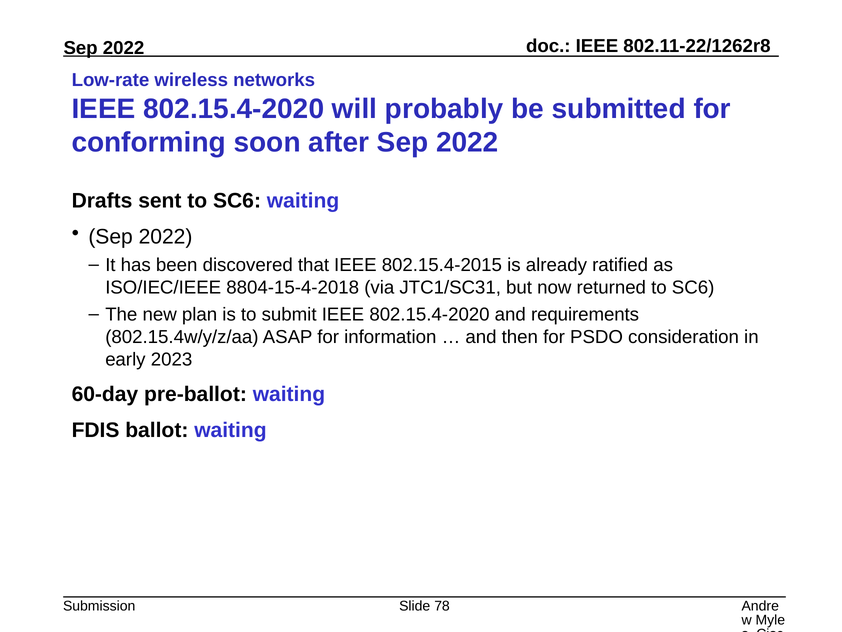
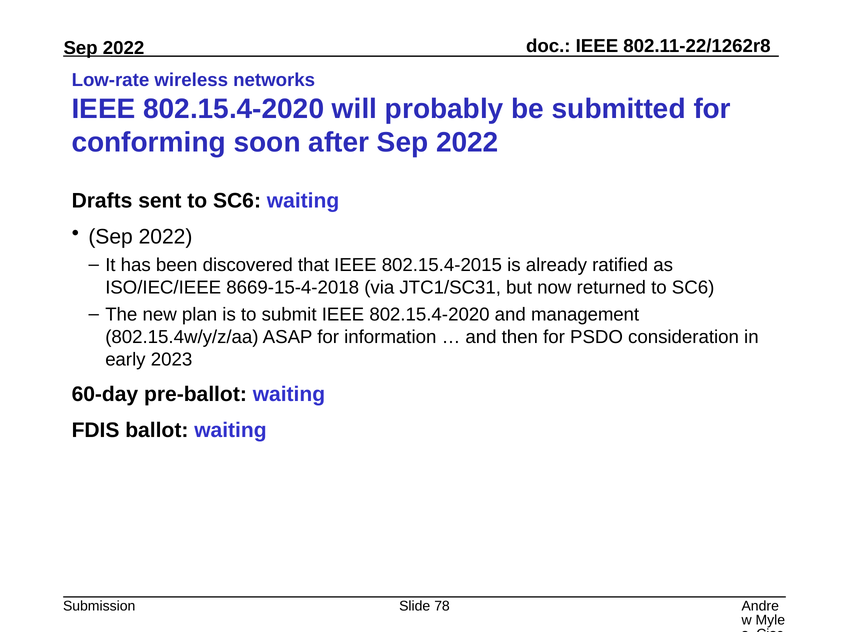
8804-15-4-2018: 8804-15-4-2018 -> 8669-15-4-2018
requirements: requirements -> management
